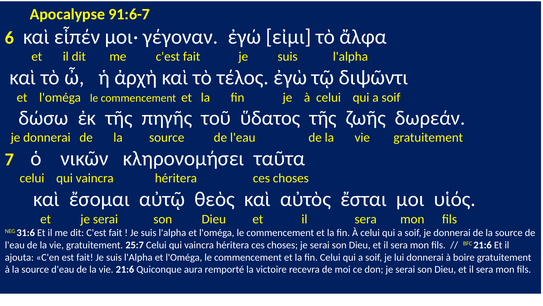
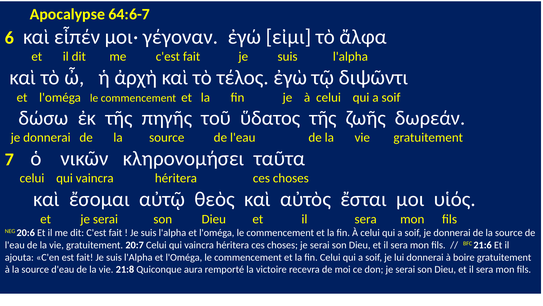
91:6-7: 91:6-7 -> 64:6-7
31:6: 31:6 -> 20:6
25:7: 25:7 -> 20:7
vie 21:6: 21:6 -> 21:8
